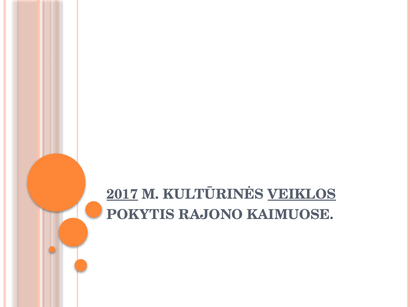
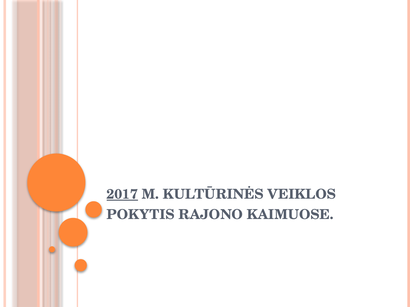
VEIKLOS underline: present -> none
